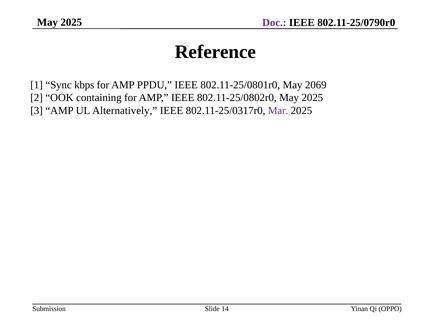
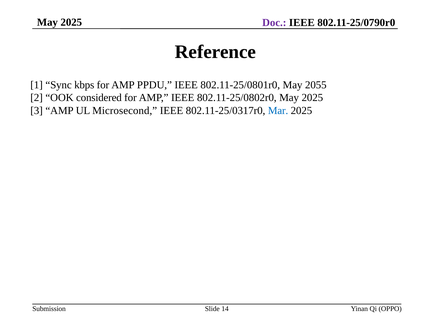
2069: 2069 -> 2055
containing: containing -> considered
Alternatively: Alternatively -> Microsecond
Mar colour: purple -> blue
